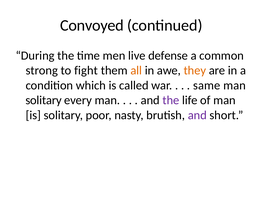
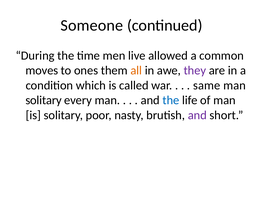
Convoyed: Convoyed -> Someone
defense: defense -> allowed
strong: strong -> moves
fight: fight -> ones
they colour: orange -> purple
the at (171, 100) colour: purple -> blue
